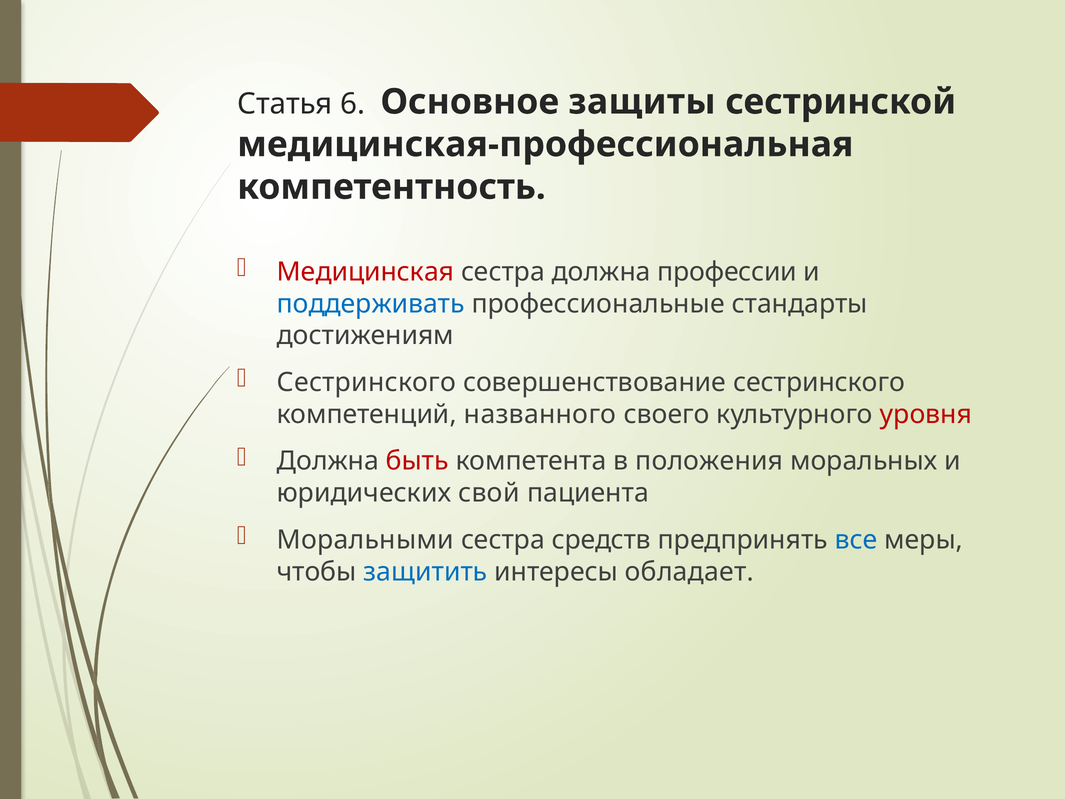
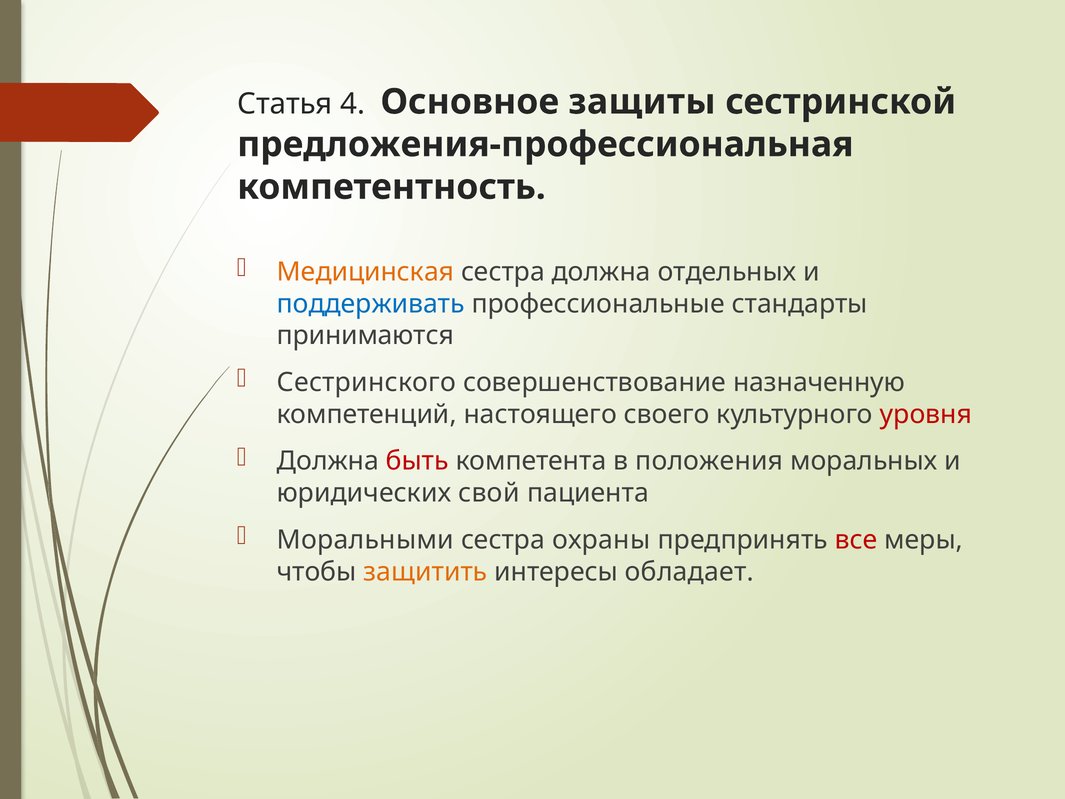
6: 6 -> 4
медицинская-профессиональная: медицинская-профессиональная -> предложения-профессиональная
Медицинская colour: red -> orange
профессии: профессии -> отдельных
достижениям: достижениям -> принимаются
совершенствование сестринского: сестринского -> назначенную
названного: названного -> настоящего
средств: средств -> охраны
все colour: blue -> red
защитить colour: blue -> orange
